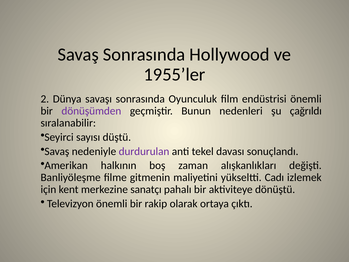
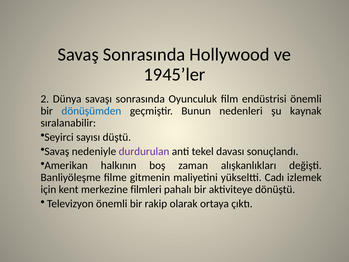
1955’ler: 1955’ler -> 1945’ler
dönüşümden colour: purple -> blue
çağrıldı: çağrıldı -> kaynak
sanatçı: sanatçı -> filmleri
